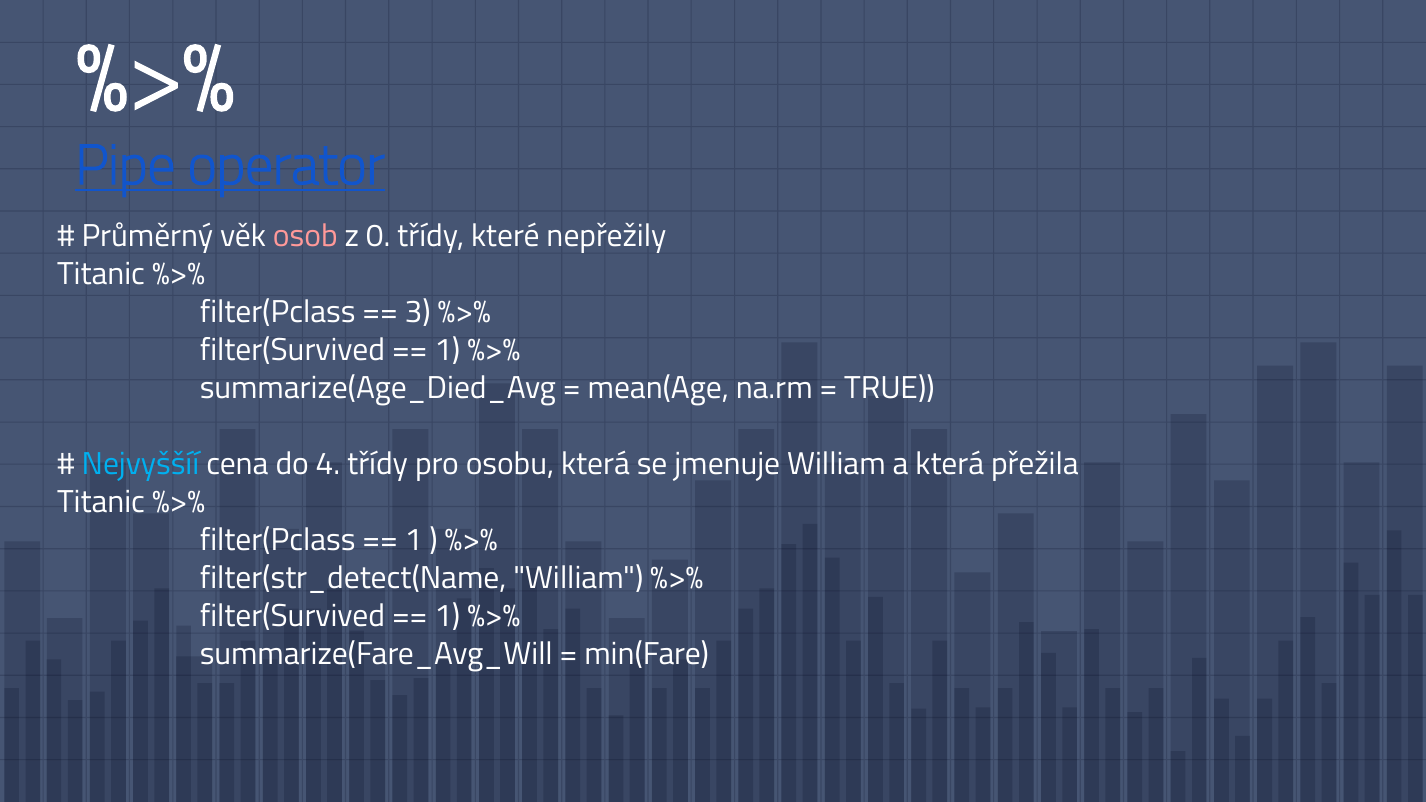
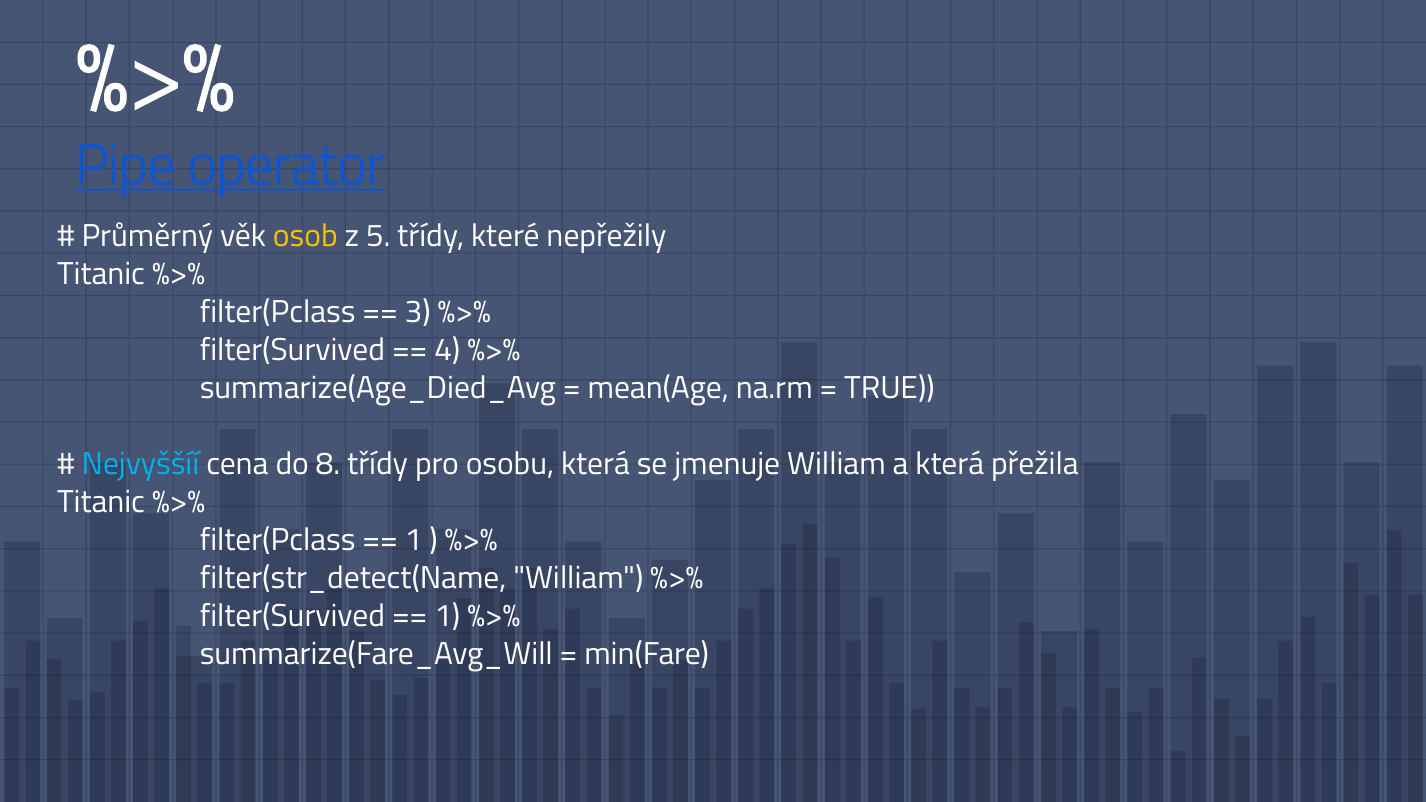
osob colour: pink -> yellow
0: 0 -> 5
1 at (447, 350): 1 -> 4
4: 4 -> 8
